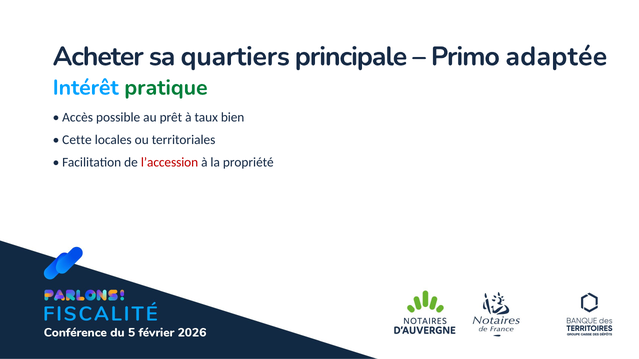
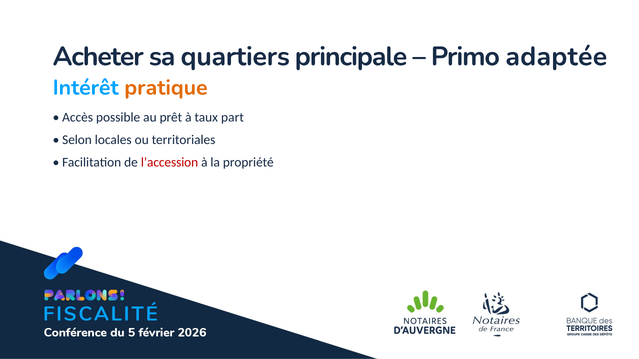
pratique colour: green -> orange
bien: bien -> part
Cette: Cette -> Selon
